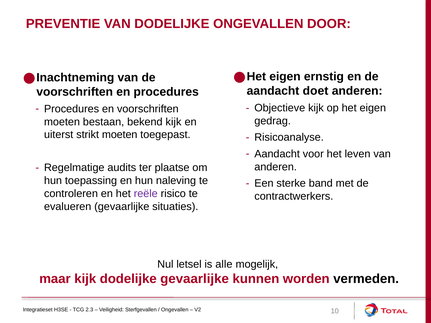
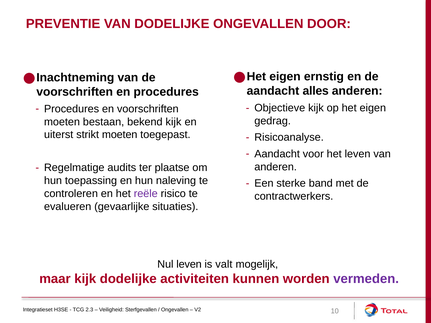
doet: doet -> alles
Nul letsel: letsel -> leven
alle: alle -> valt
dodelijke gevaarlijke: gevaarlijke -> activiteiten
vermeden colour: black -> purple
